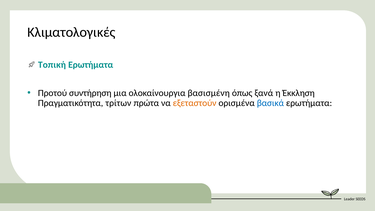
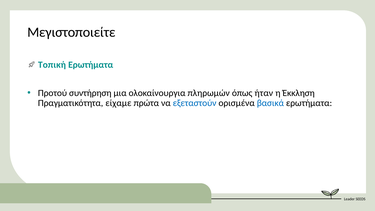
Κλιματολογικές: Κλιματολογικές -> Μεγιστοποιείτε
βασισμένη: βασισμένη -> πληρωμών
ξανά: ξανά -> ήταν
τρίτων: τρίτων -> είχαμε
εξεταστούν colour: orange -> blue
